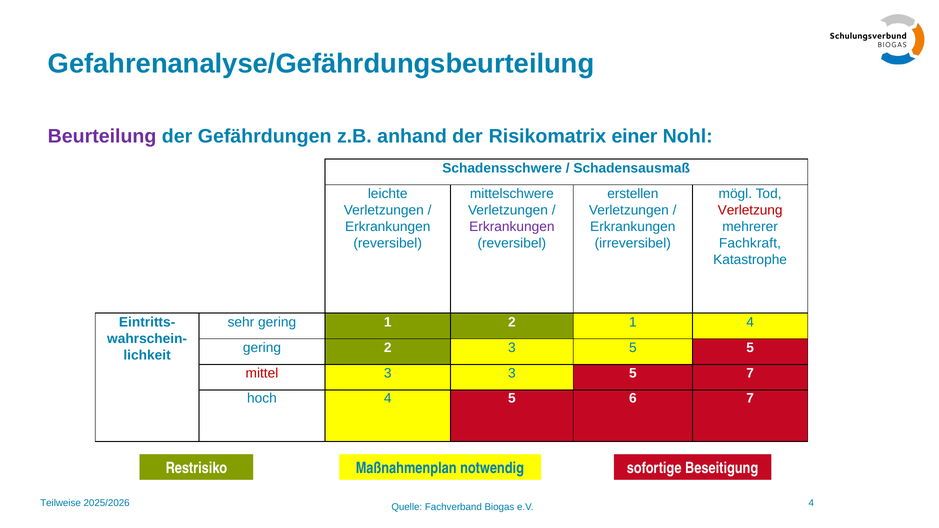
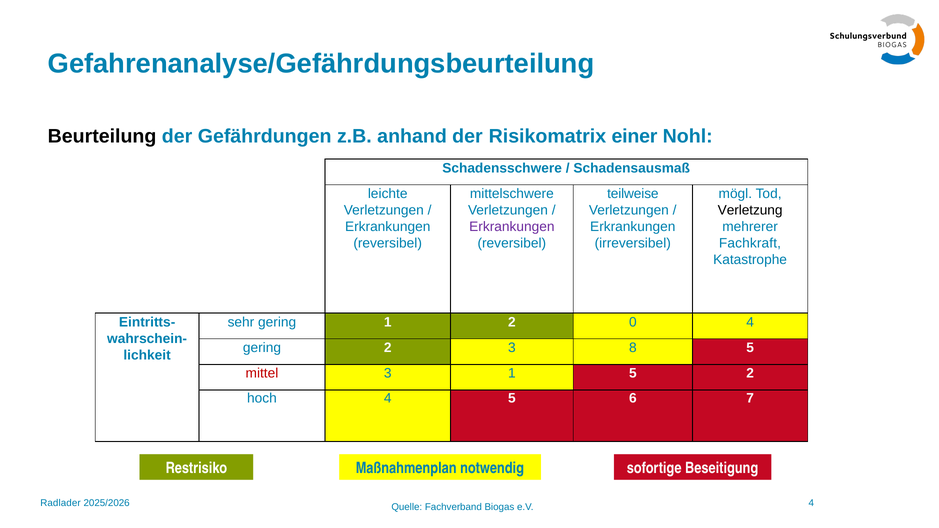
Beurteilung colour: purple -> black
erstellen: erstellen -> teilweise
Verletzung colour: red -> black
2 1: 1 -> 0
2 3 5: 5 -> 8
3 3: 3 -> 1
5 7: 7 -> 2
Teilweise: Teilweise -> Radlader
